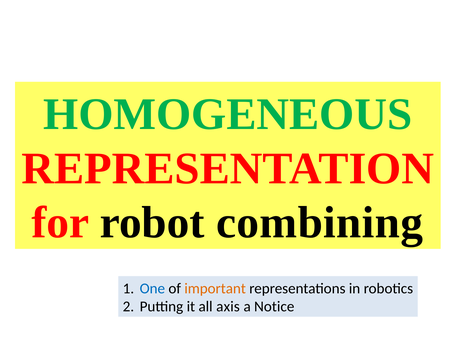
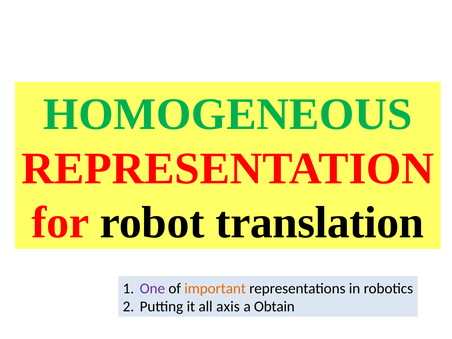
combining: combining -> translation
One colour: blue -> purple
Notice: Notice -> Obtain
